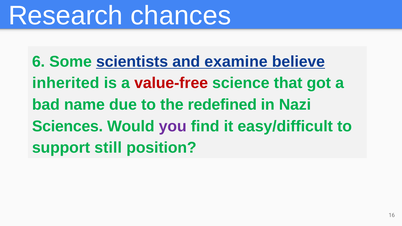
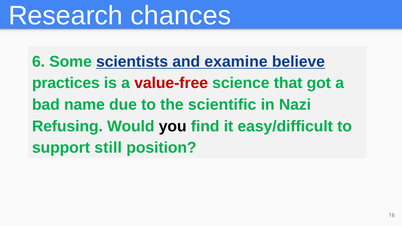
inherited: inherited -> practices
redefined: redefined -> scientific
Sciences: Sciences -> Refusing
you colour: purple -> black
